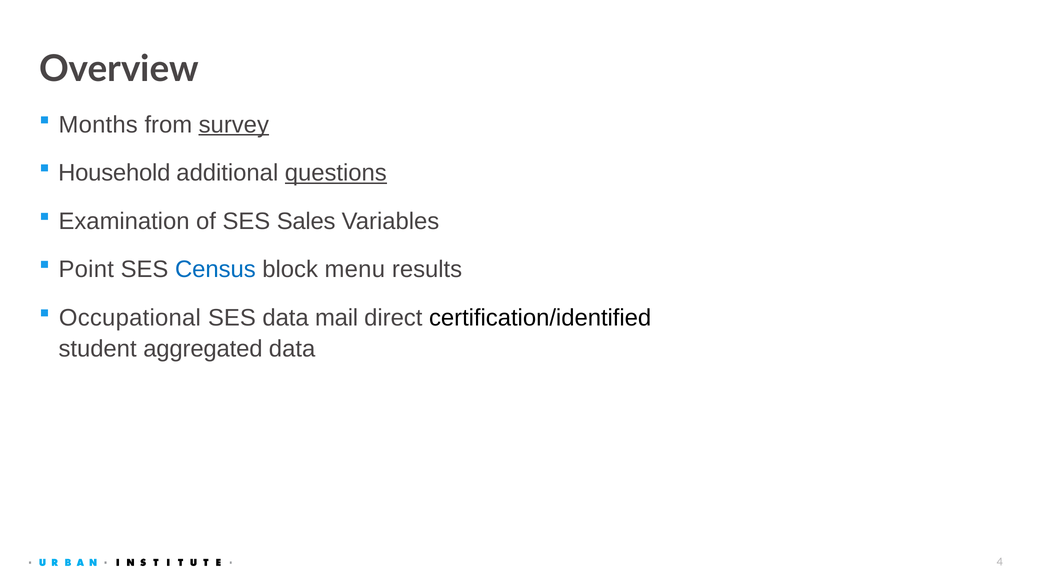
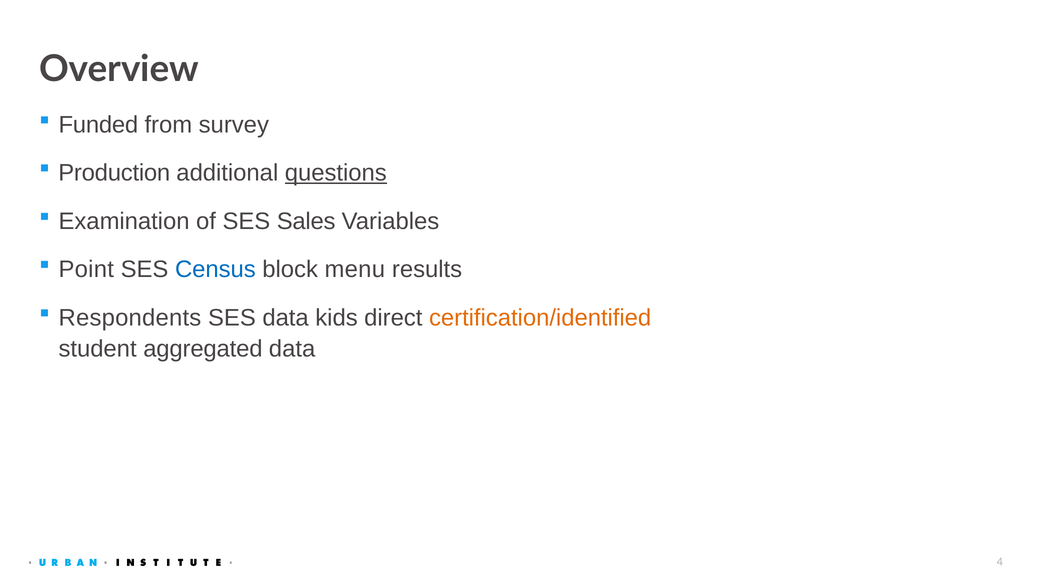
Months: Months -> Funded
survey underline: present -> none
Household: Household -> Production
Occupational: Occupational -> Respondents
mail: mail -> kids
certification/identified colour: black -> orange
